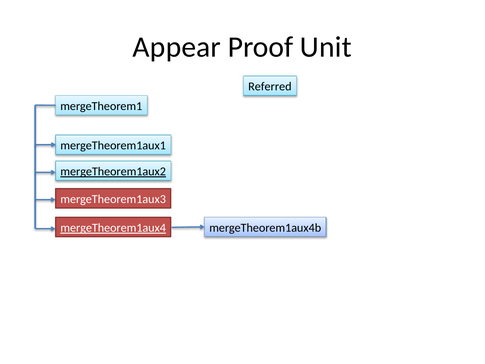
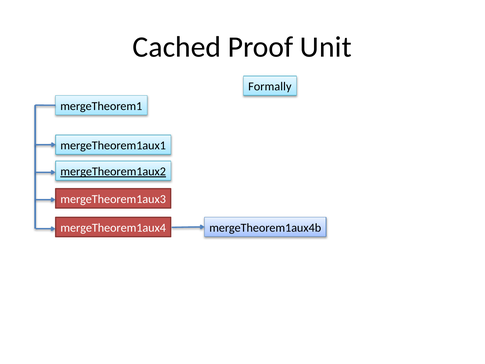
Appear: Appear -> Cached
Referred: Referred -> Formally
mergeTheorem1aux4 underline: present -> none
